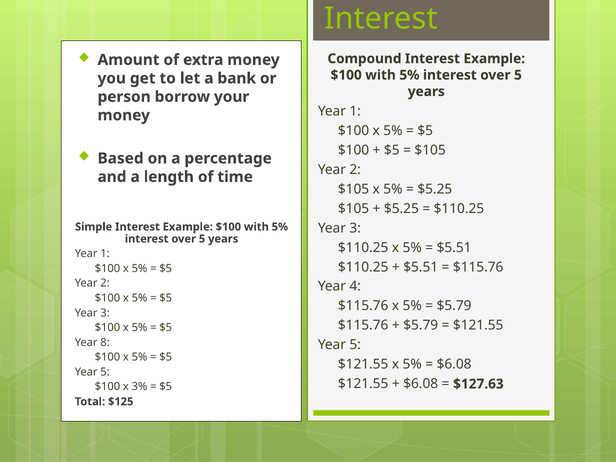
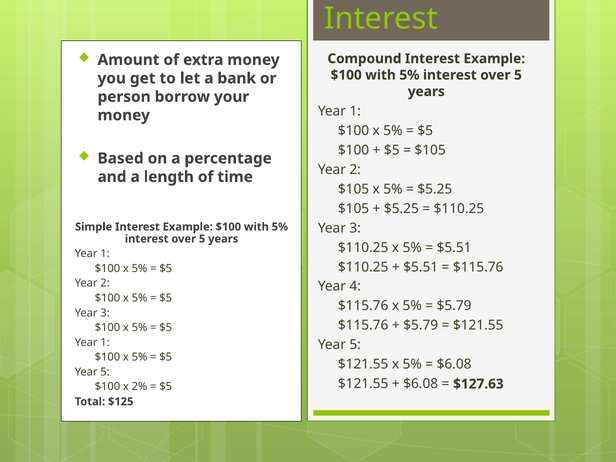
8 at (105, 342): 8 -> 1
3%: 3% -> 2%
